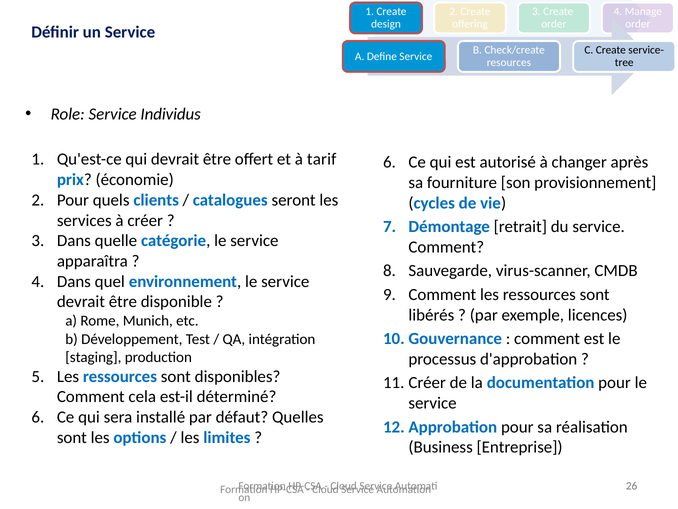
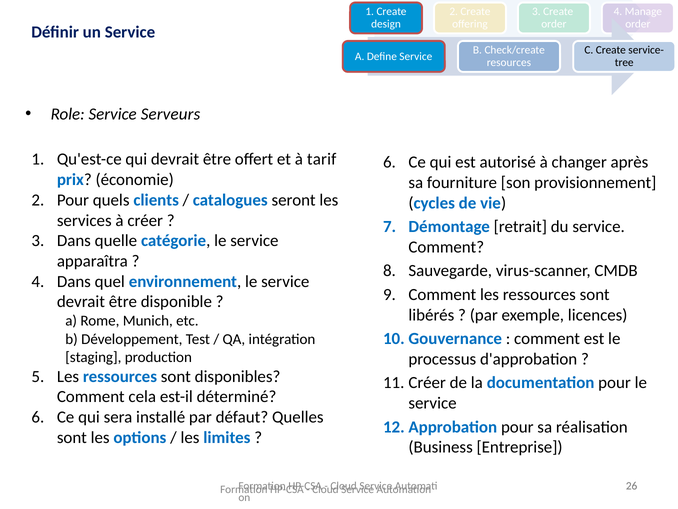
Individus: Individus -> Serveurs
